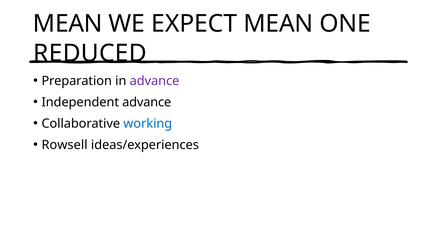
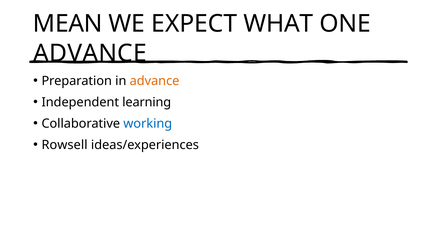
EXPECT MEAN: MEAN -> WHAT
REDUCED at (90, 53): REDUCED -> ADVANCE
advance at (155, 81) colour: purple -> orange
Independent advance: advance -> learning
